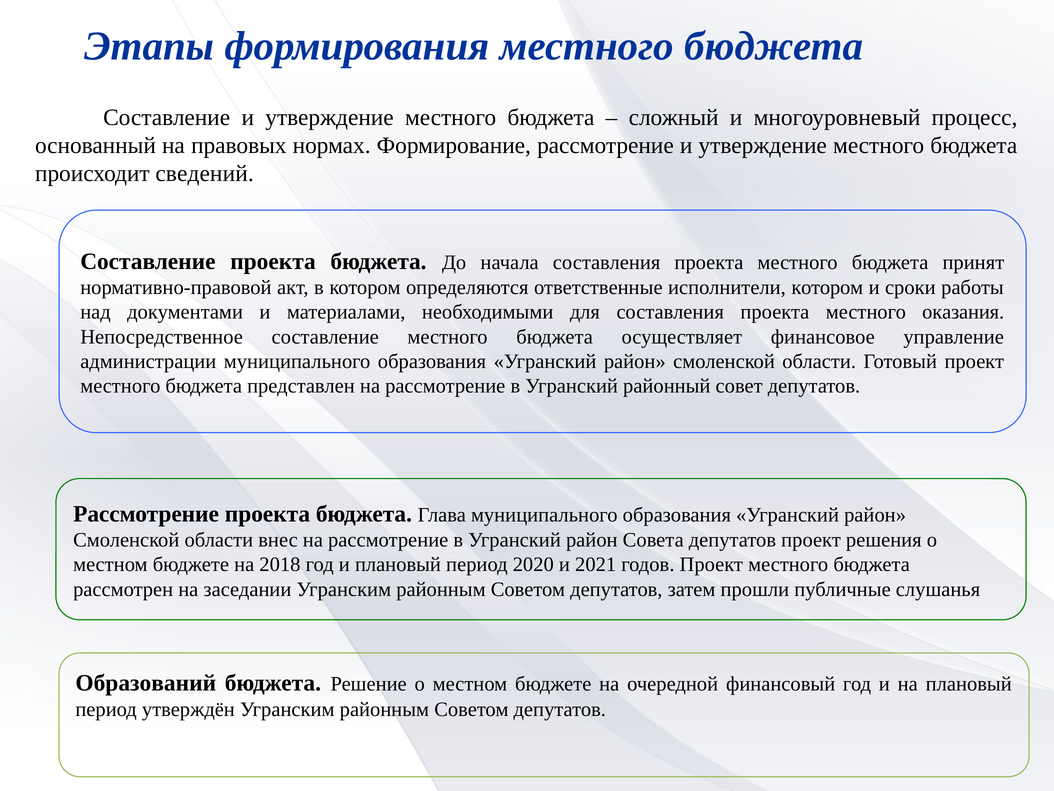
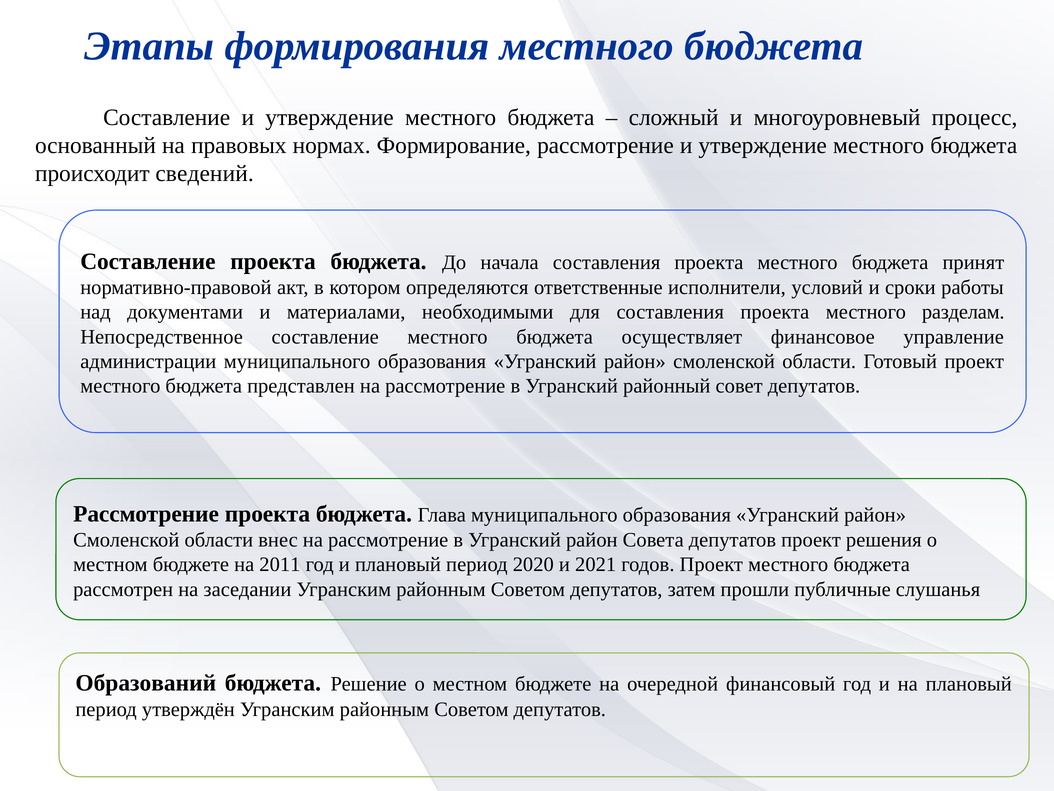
исполнители котором: котором -> условий
оказания: оказания -> разделам
2018: 2018 -> 2011
